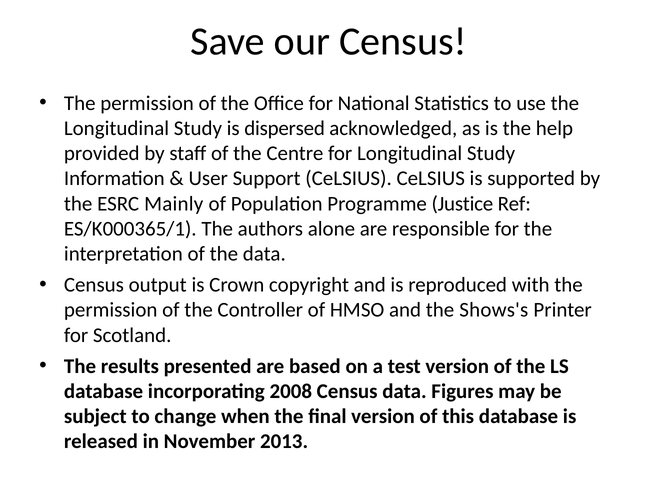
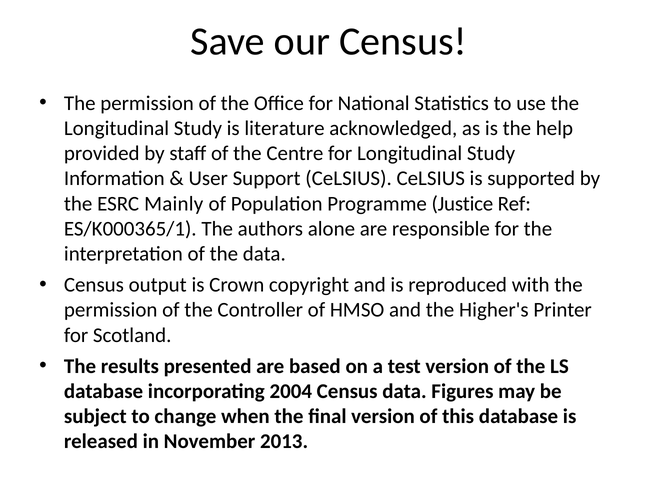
dispersed: dispersed -> literature
Shows's: Shows's -> Higher's
2008: 2008 -> 2004
